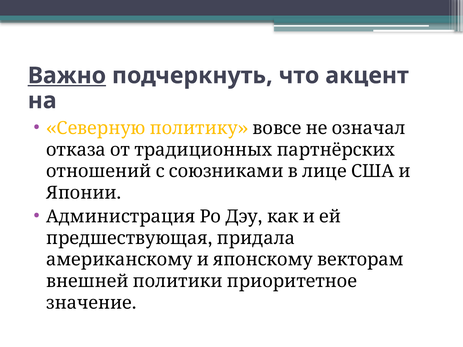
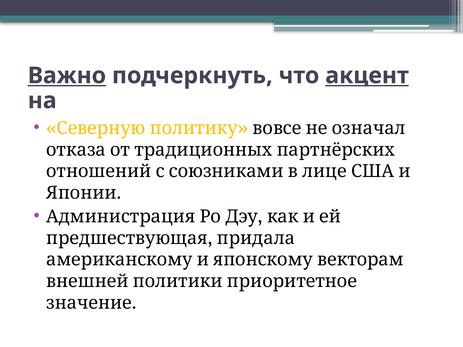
акцент underline: none -> present
